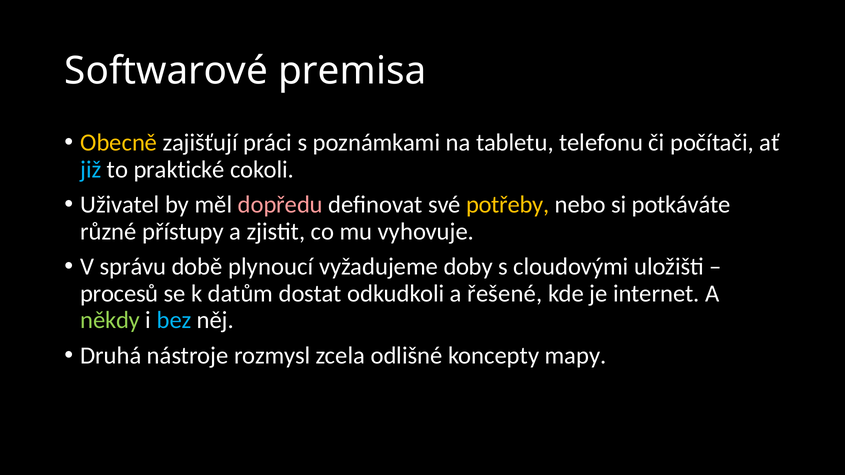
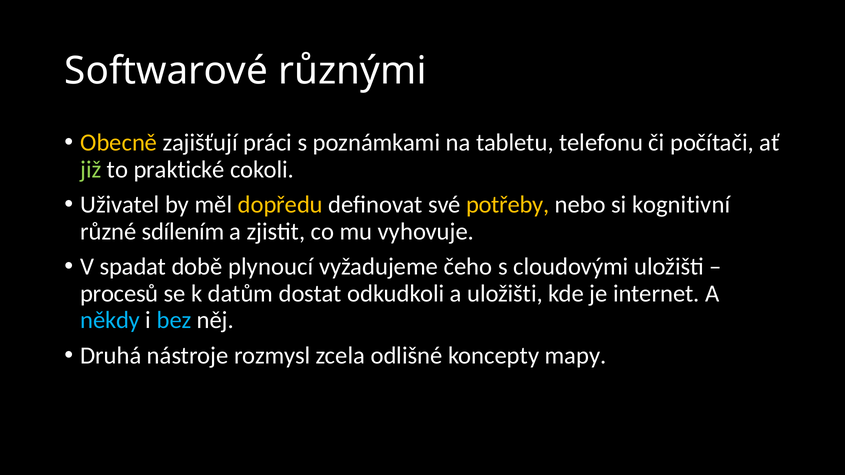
premisa: premisa -> různými
již colour: light blue -> light green
dopředu colour: pink -> yellow
potkáváte: potkáváte -> kognitivní
přístupy: přístupy -> sdílením
správu: správu -> spadat
doby: doby -> čeho
a řešené: řešené -> uložišti
někdy colour: light green -> light blue
